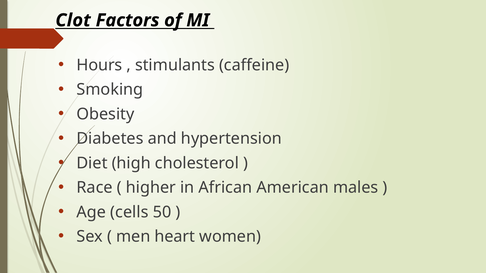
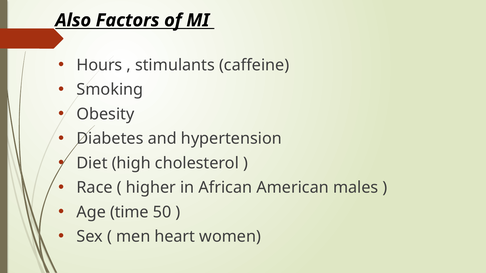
Clot: Clot -> Also
cells: cells -> time
